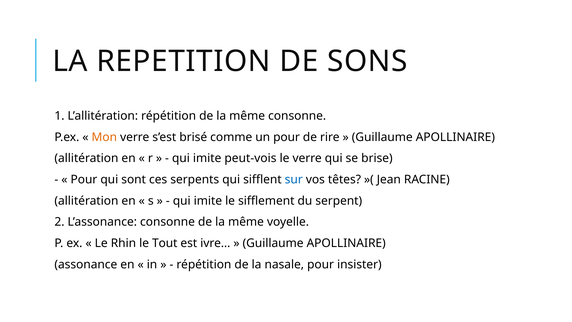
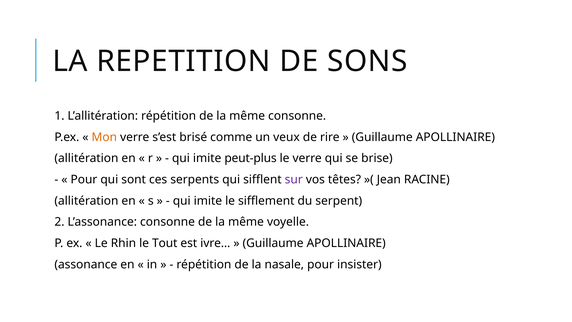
un pour: pour -> veux
peut-vois: peut-vois -> peut-plus
sur colour: blue -> purple
